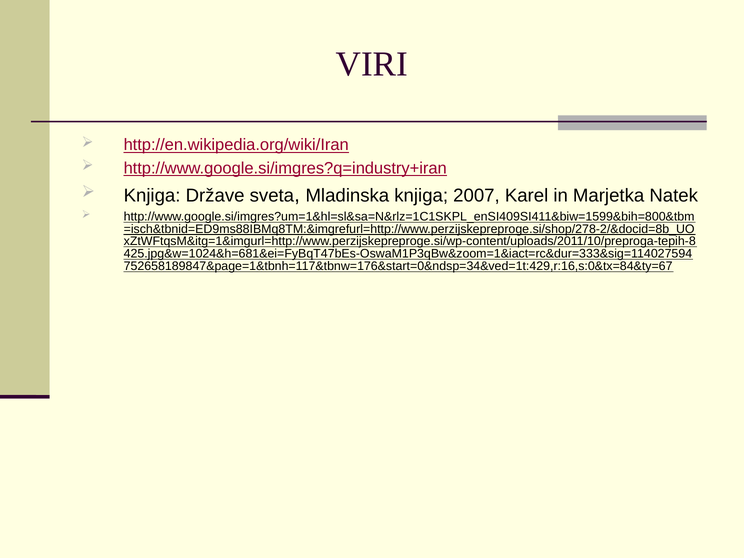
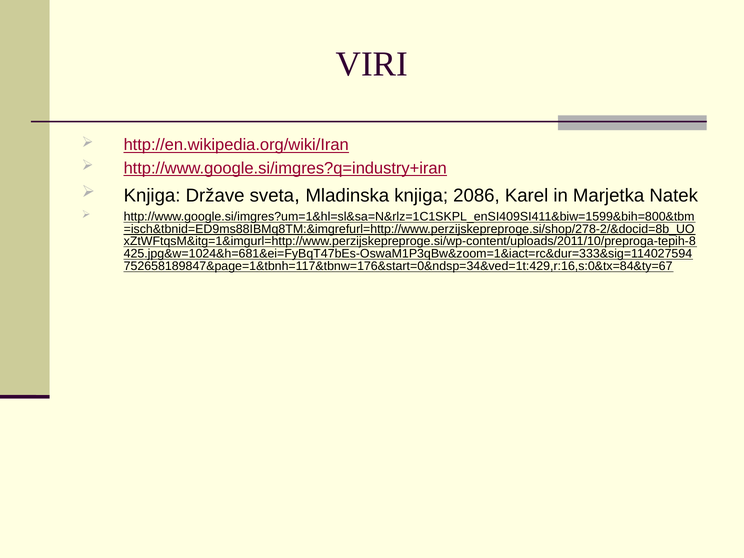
2007: 2007 -> 2086
